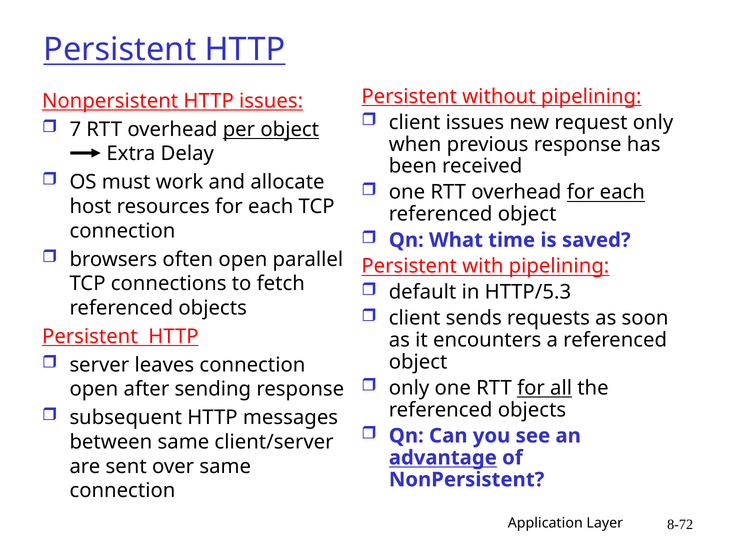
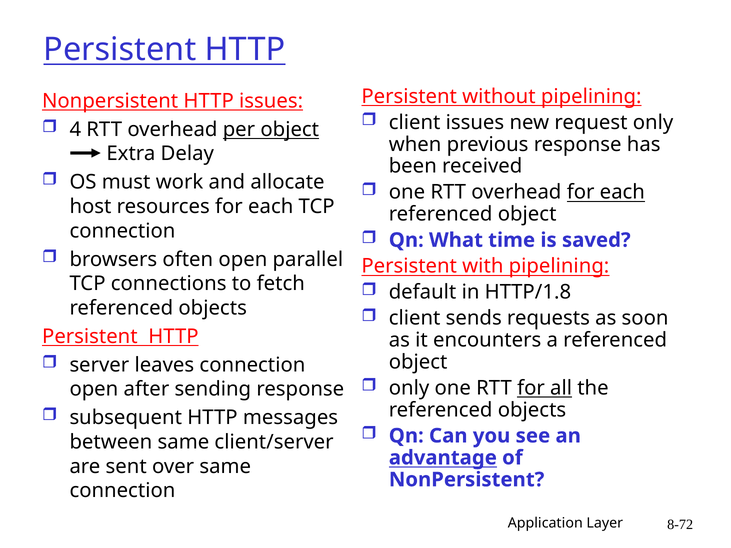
7: 7 -> 4
HTTP/5.3: HTTP/5.3 -> HTTP/1.8
